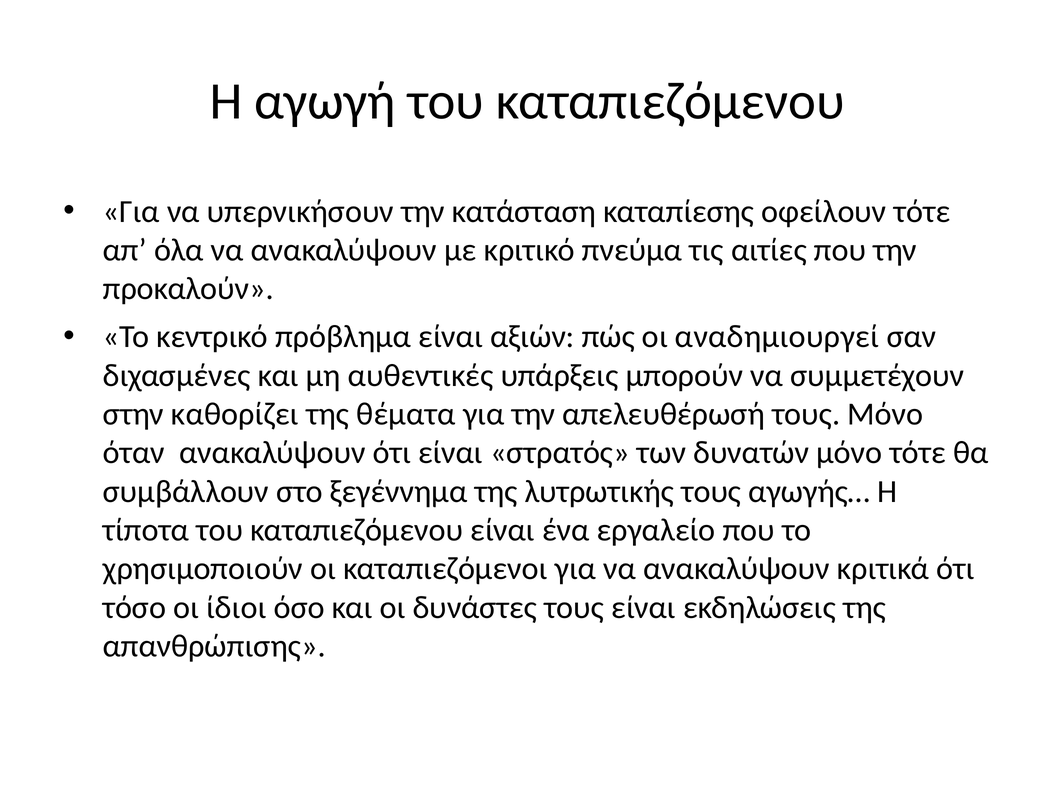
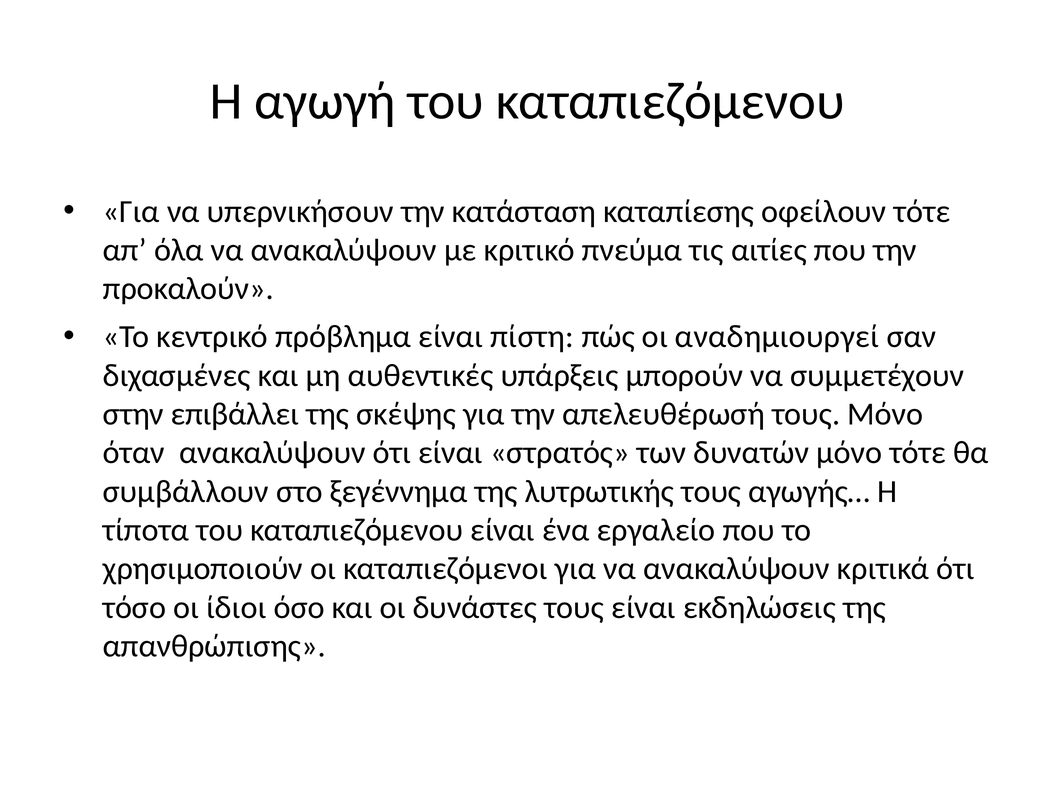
αξιών: αξιών -> πίστη
καθορίζει: καθορίζει -> επιβάλλει
θέματα: θέματα -> σκέψης
